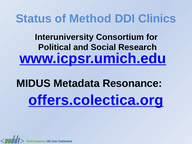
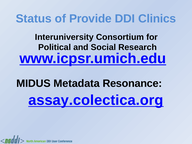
Method: Method -> Provide
offers.colectica.org: offers.colectica.org -> assay.colectica.org
